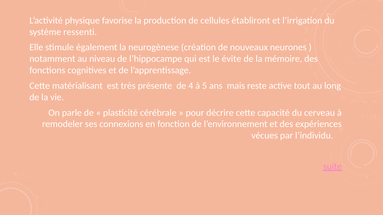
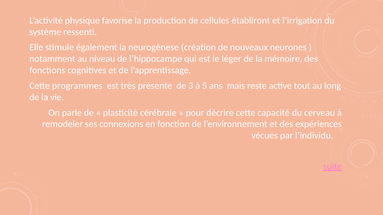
évite: évite -> léger
matérialisant: matérialisant -> programmes
4: 4 -> 3
